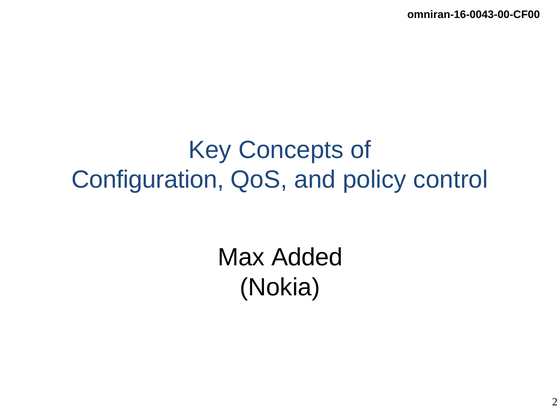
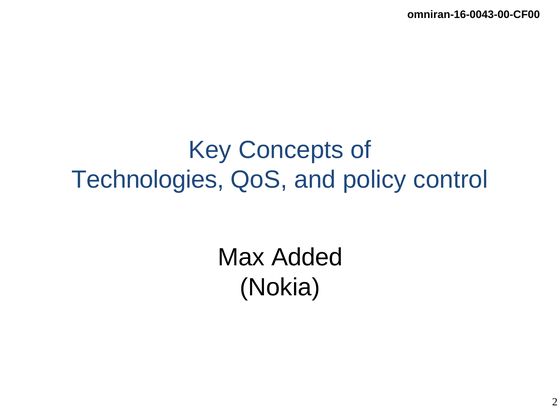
Configuration: Configuration -> Technologies
